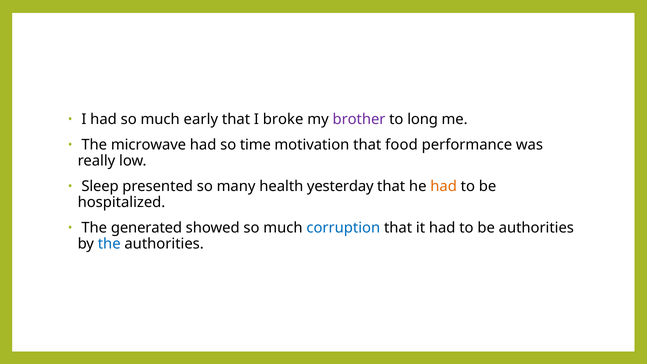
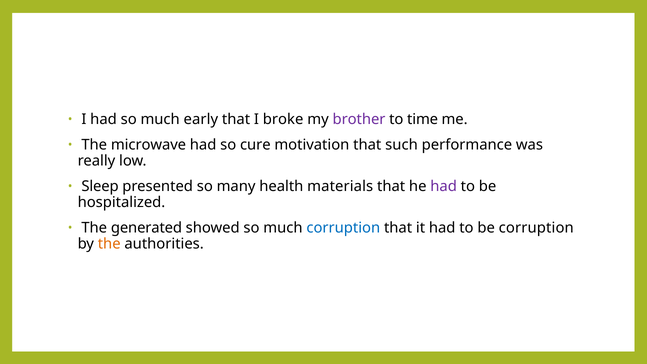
long: long -> time
time: time -> cure
food: food -> such
yesterday: yesterday -> materials
had at (444, 186) colour: orange -> purple
be authorities: authorities -> corruption
the at (109, 244) colour: blue -> orange
